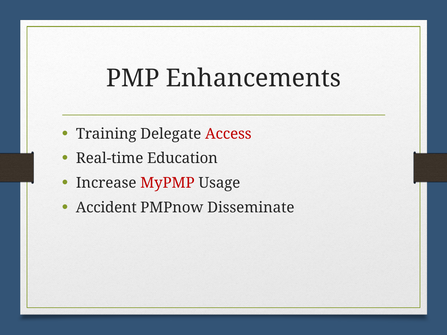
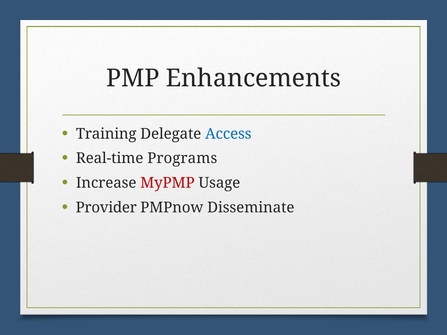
Access colour: red -> blue
Education: Education -> Programs
Accident: Accident -> Provider
